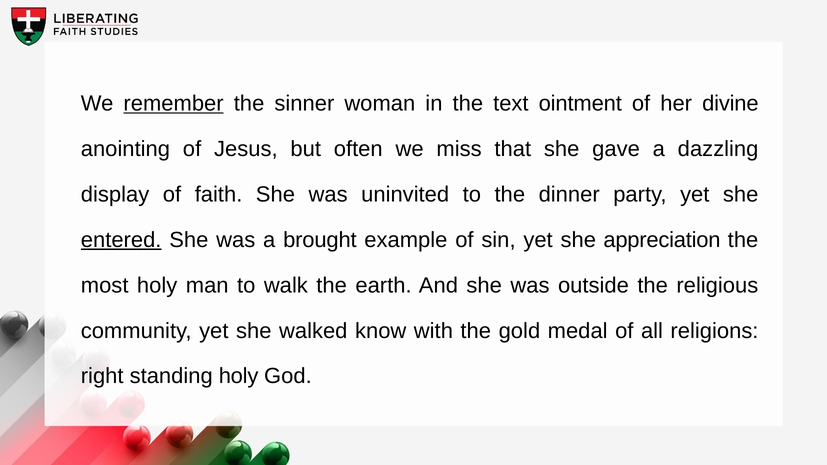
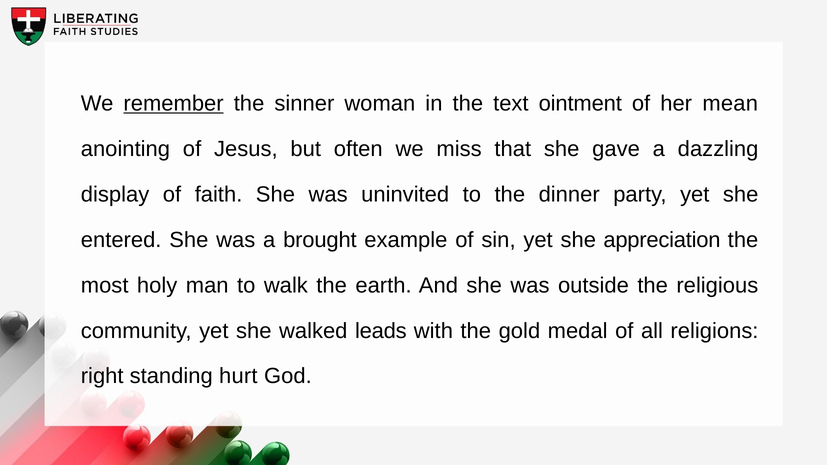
divine: divine -> mean
entered underline: present -> none
know: know -> leads
standing holy: holy -> hurt
